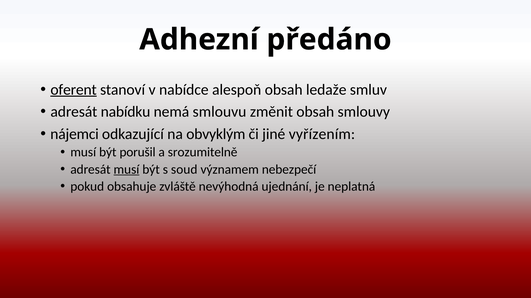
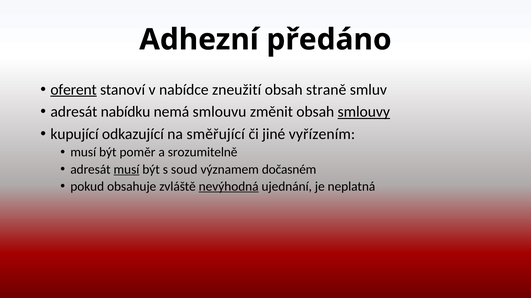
alespoň: alespoň -> zneužití
ledaže: ledaže -> straně
smlouvy underline: none -> present
nájemci: nájemci -> kupující
obvyklým: obvyklým -> směřující
porušil: porušil -> poměr
nebezpečí: nebezpečí -> dočasném
nevýhodná underline: none -> present
